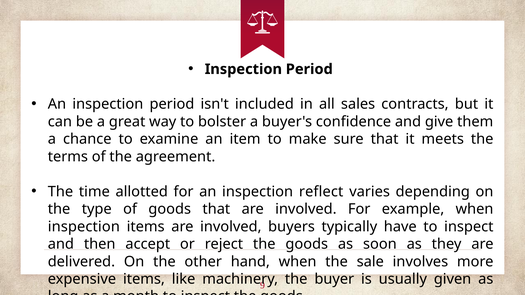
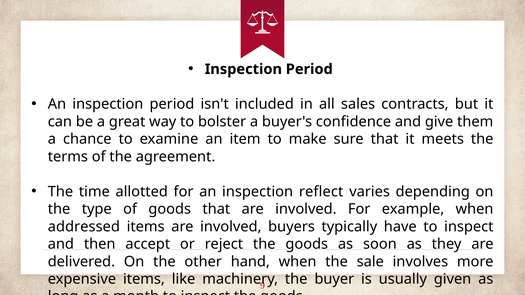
inspection at (84, 227): inspection -> addressed
